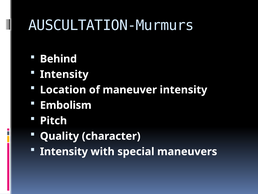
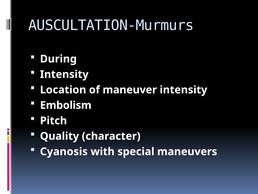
Behind: Behind -> During
Intensity at (64, 151): Intensity -> Cyanosis
